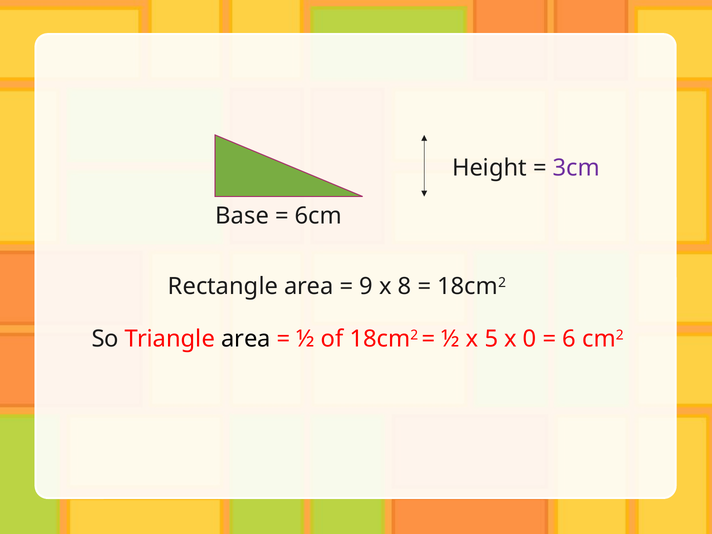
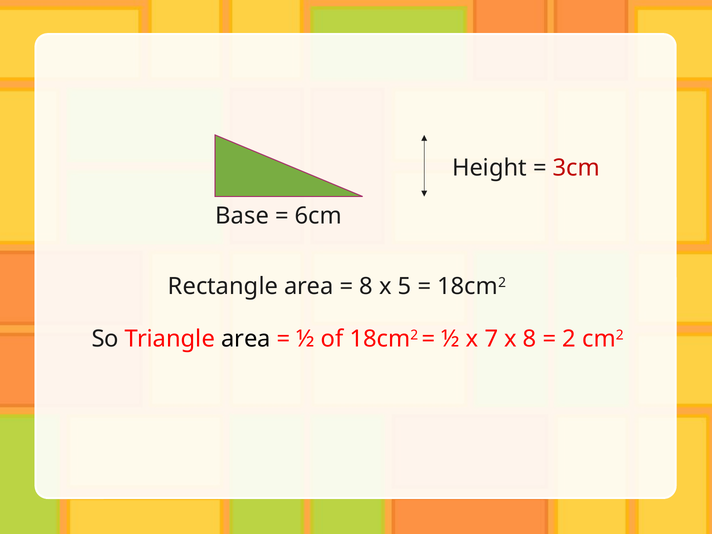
3cm colour: purple -> red
9 at (366, 286): 9 -> 8
8: 8 -> 5
5: 5 -> 7
x 0: 0 -> 8
6: 6 -> 2
